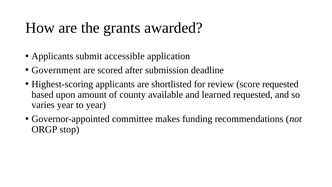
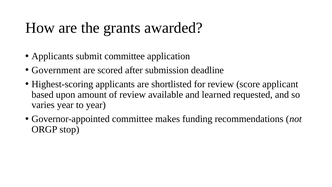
submit accessible: accessible -> committee
score requested: requested -> applicant
of county: county -> review
